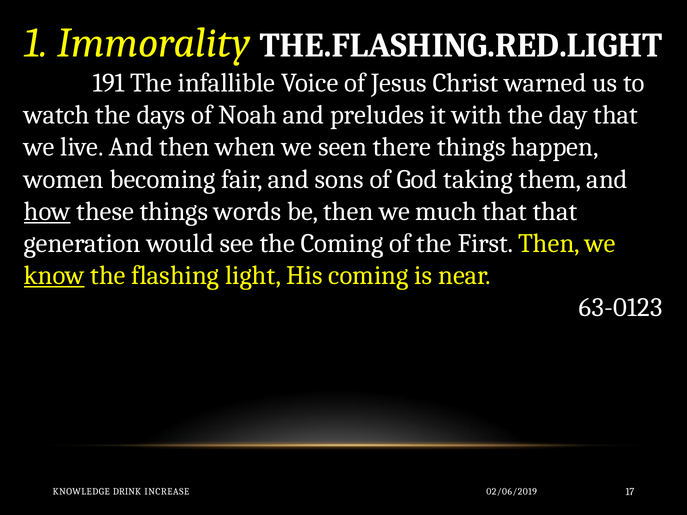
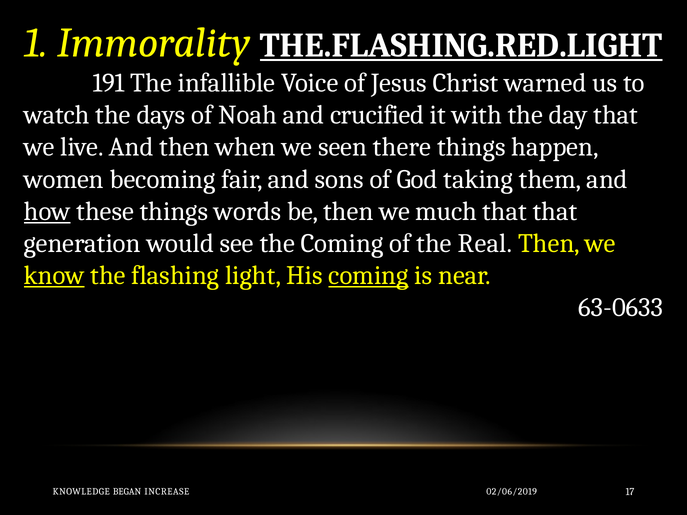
THE.FLASHING.RED.LIGHT underline: none -> present
preludes: preludes -> crucified
First: First -> Real
coming at (369, 276) underline: none -> present
63-0123: 63-0123 -> 63-0633
DRINK: DRINK -> BEGAN
